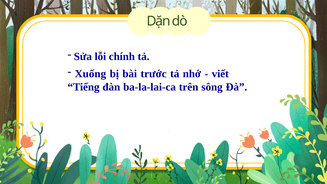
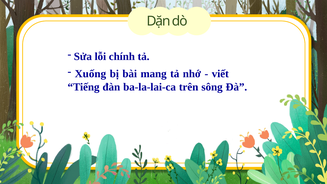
trước: trước -> mang
